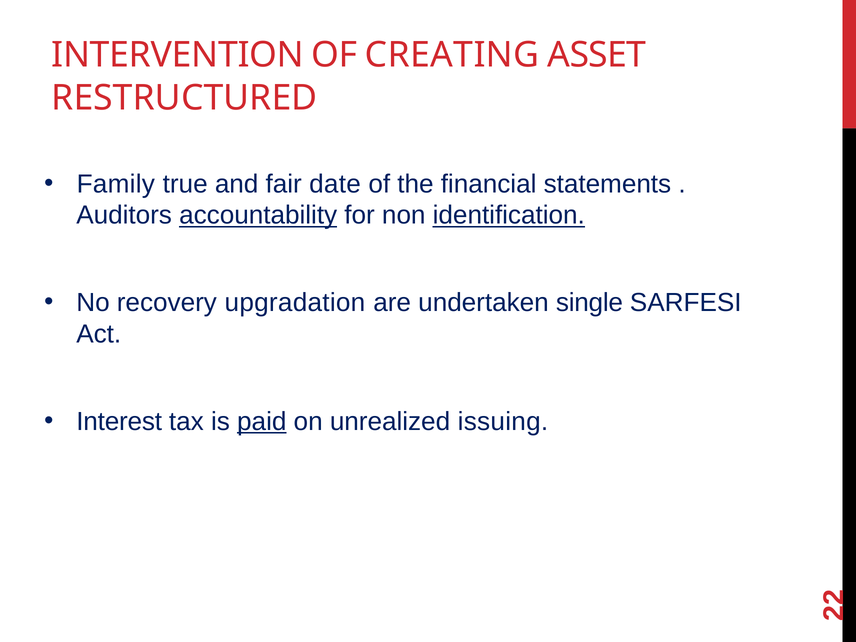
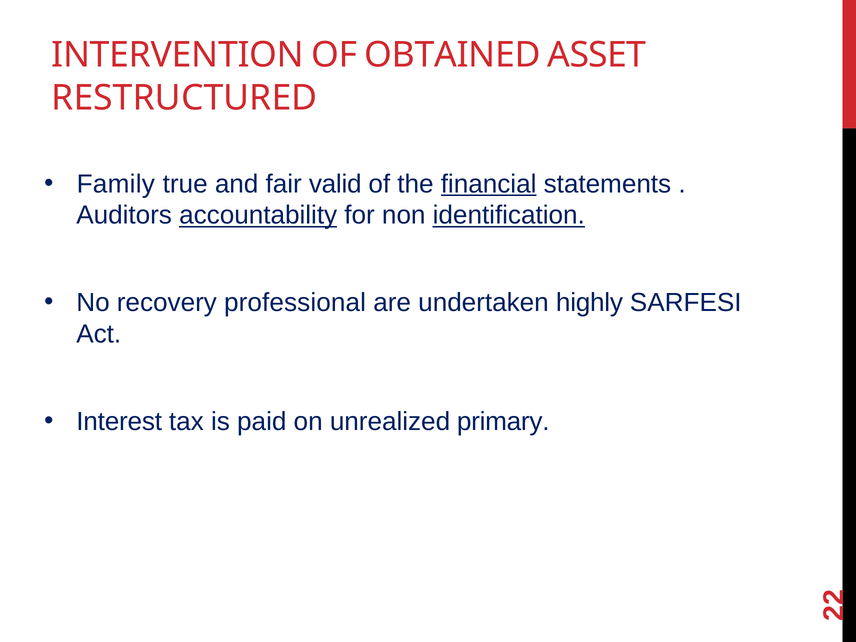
CREATING: CREATING -> OBTAINED
date: date -> valid
financial underline: none -> present
upgradation: upgradation -> professional
single: single -> highly
paid underline: present -> none
issuing: issuing -> primary
